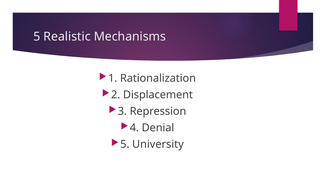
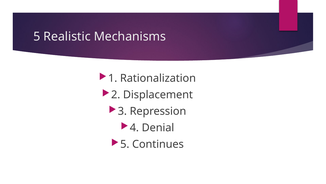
University: University -> Continues
